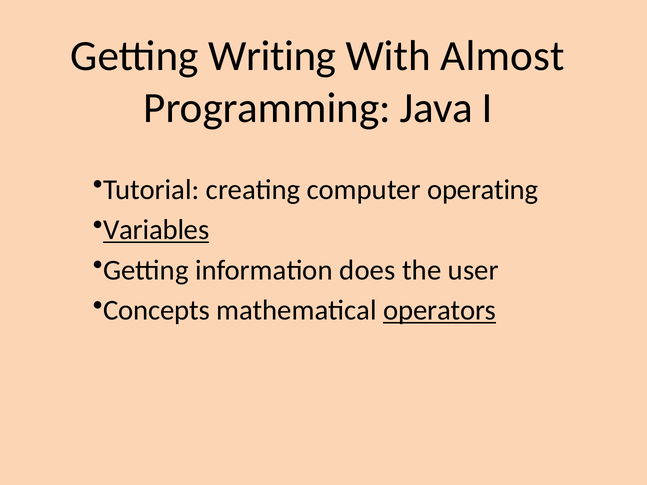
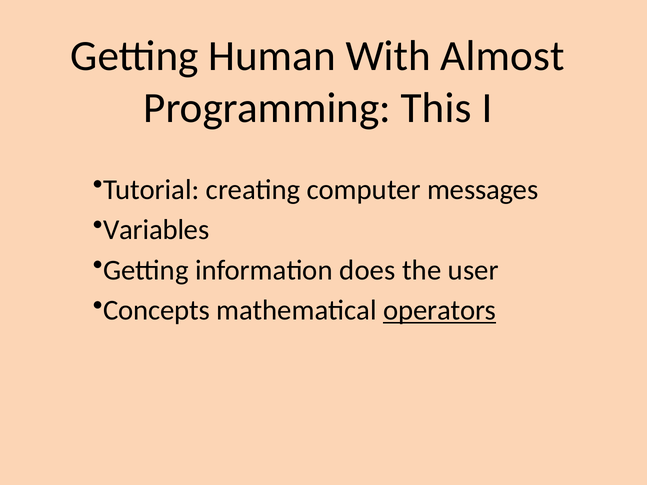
Writing: Writing -> Human
Java: Java -> This
operating: operating -> messages
Variables underline: present -> none
